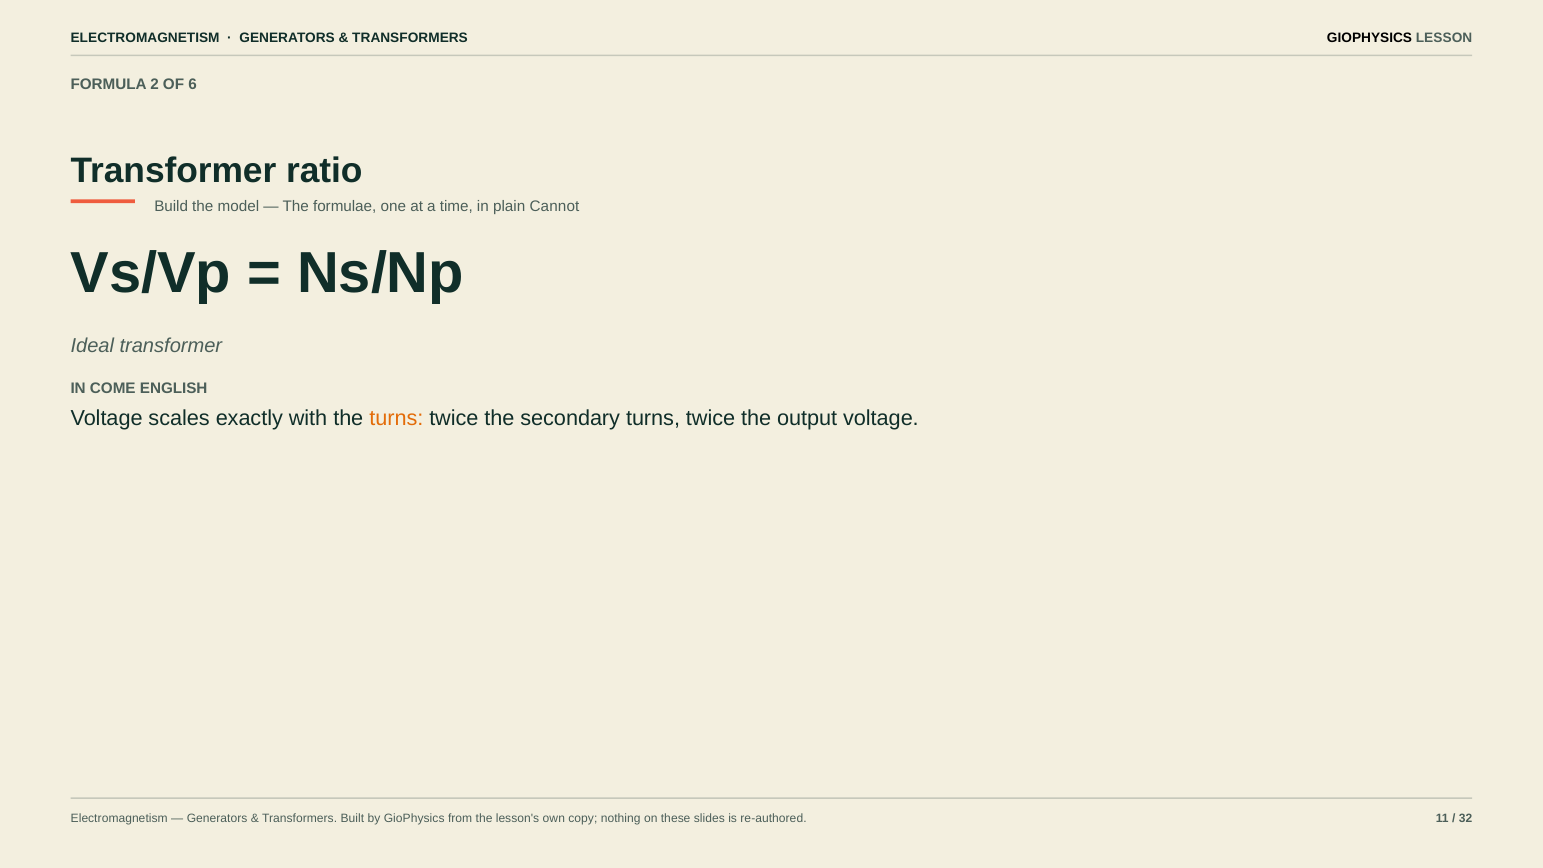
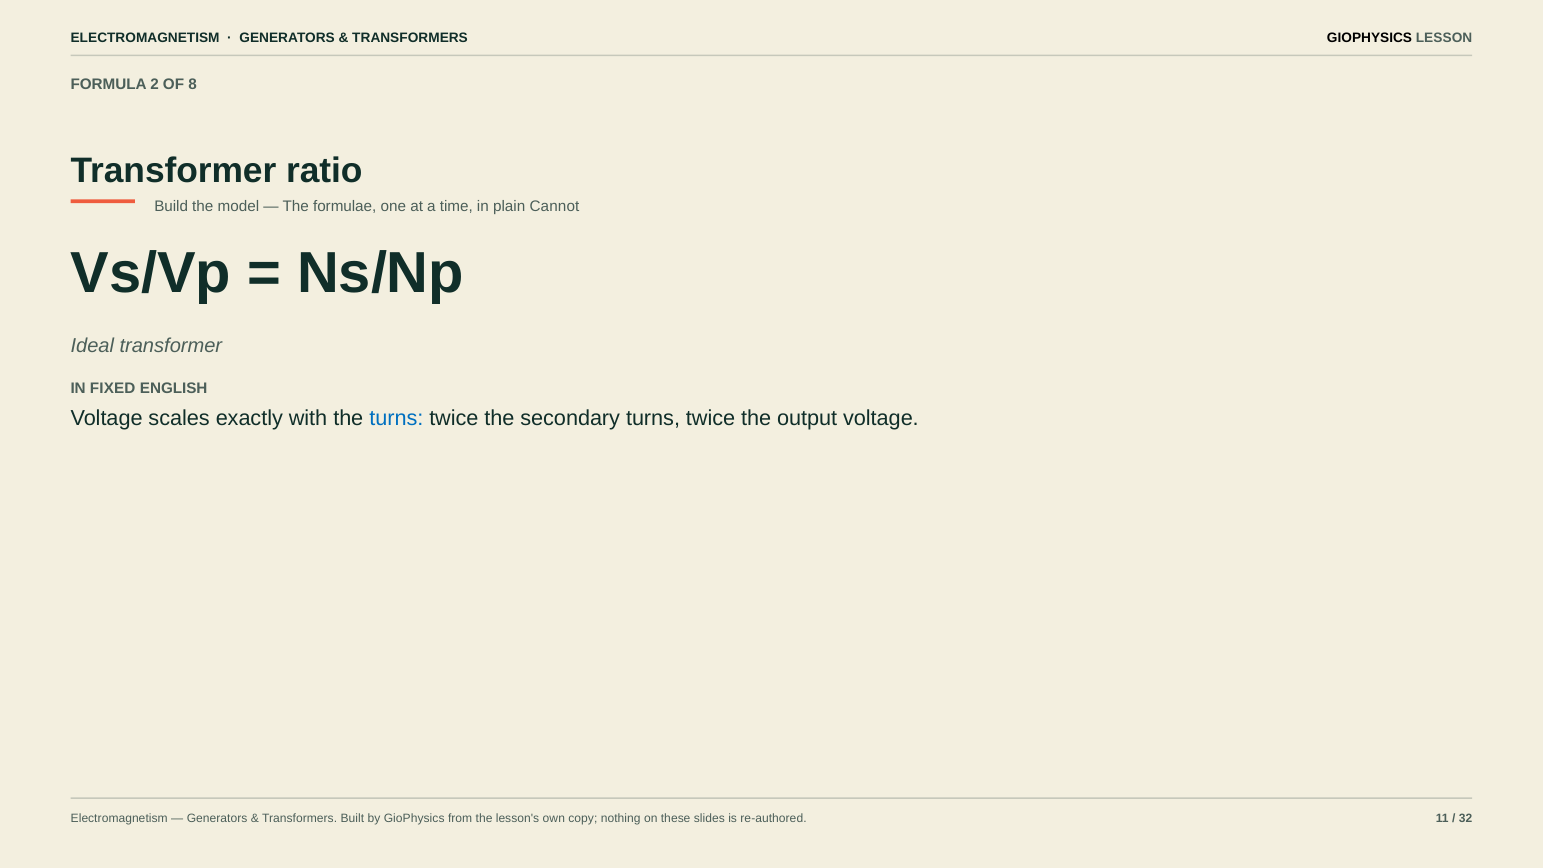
6: 6 -> 8
COME: COME -> FIXED
turns at (396, 419) colour: orange -> blue
